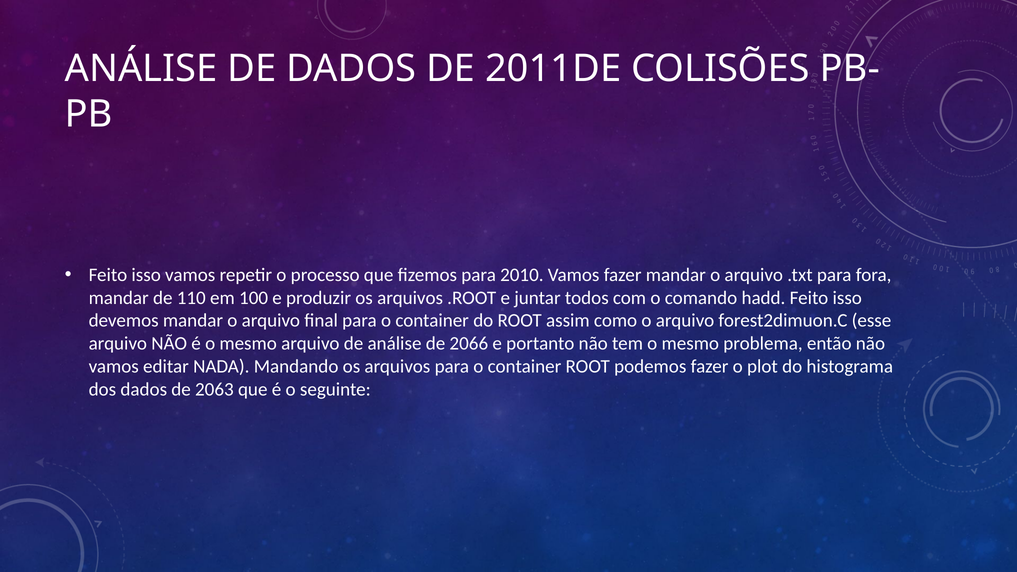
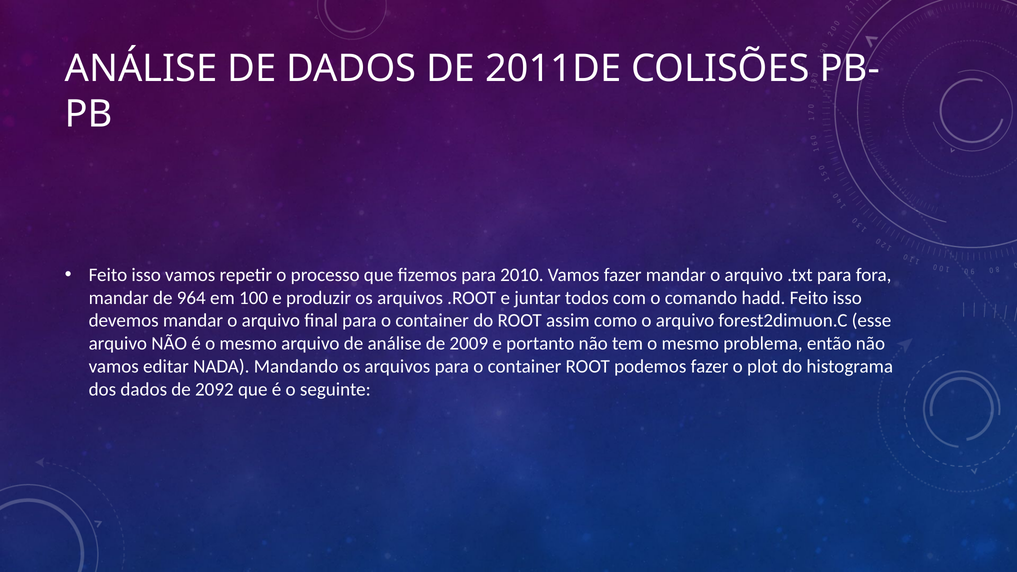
110: 110 -> 964
2066: 2066 -> 2009
2063: 2063 -> 2092
